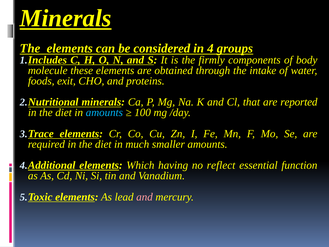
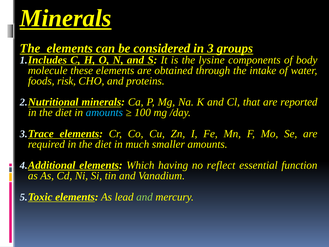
4: 4 -> 3
firmly: firmly -> lysine
exit: exit -> risk
and at (145, 197) colour: pink -> light green
